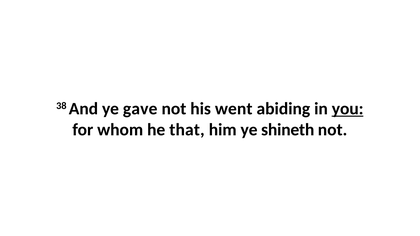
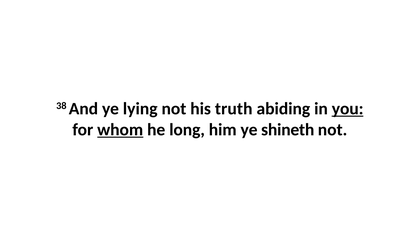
gave: gave -> lying
went: went -> truth
whom underline: none -> present
that: that -> long
